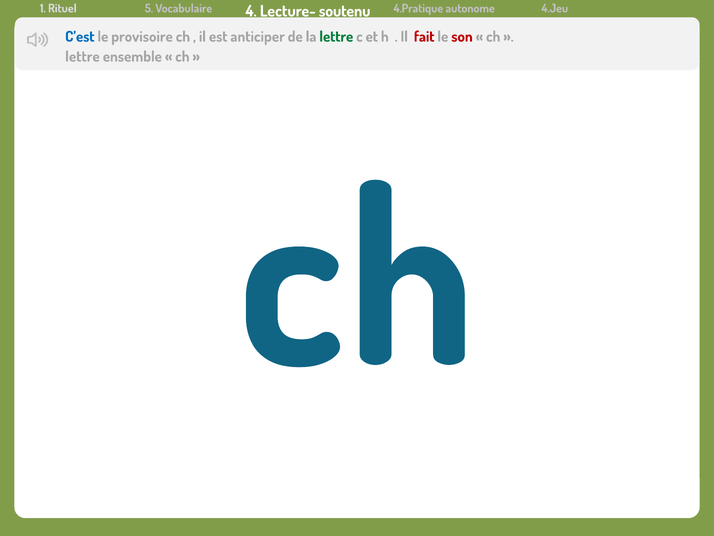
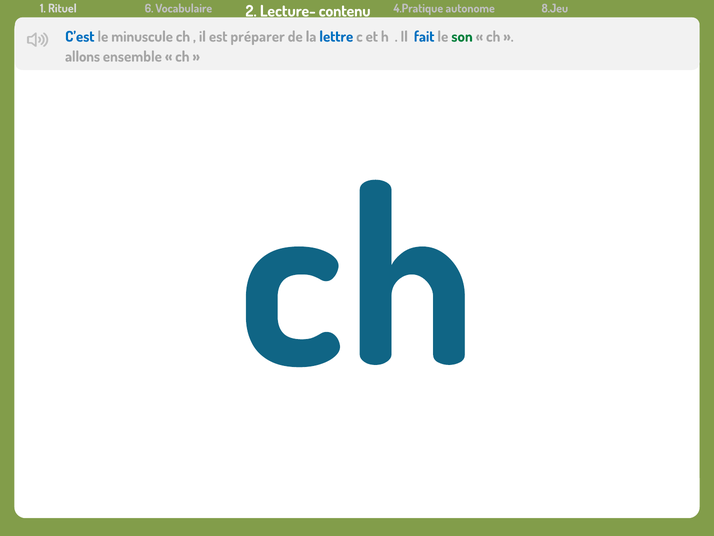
5: 5 -> 6
4: 4 -> 2
soutenu: soutenu -> contenu
4.Jeu: 4.Jeu -> 8.Jeu
provisoire: provisoire -> minuscule
anticiper: anticiper -> préparer
lettre at (336, 37) colour: green -> blue
fait colour: red -> blue
son colour: red -> green
lettre at (82, 57): lettre -> allons
